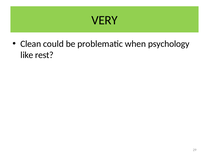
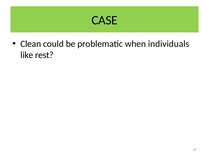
VERY: VERY -> CASE
psychology: psychology -> individuals
